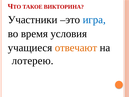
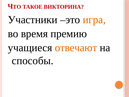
игра colour: blue -> orange
условия: условия -> премию
лотерею: лотерею -> способы
